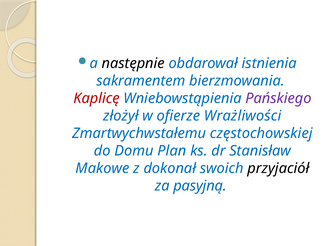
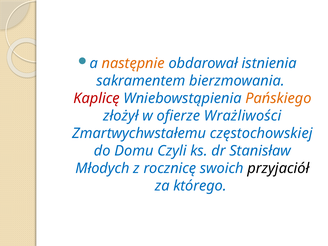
następnie colour: black -> orange
Pańskiego colour: purple -> orange
Plan: Plan -> Czyli
Makowe: Makowe -> Młodych
dokonał: dokonał -> rocznicę
pasyjną: pasyjną -> którego
